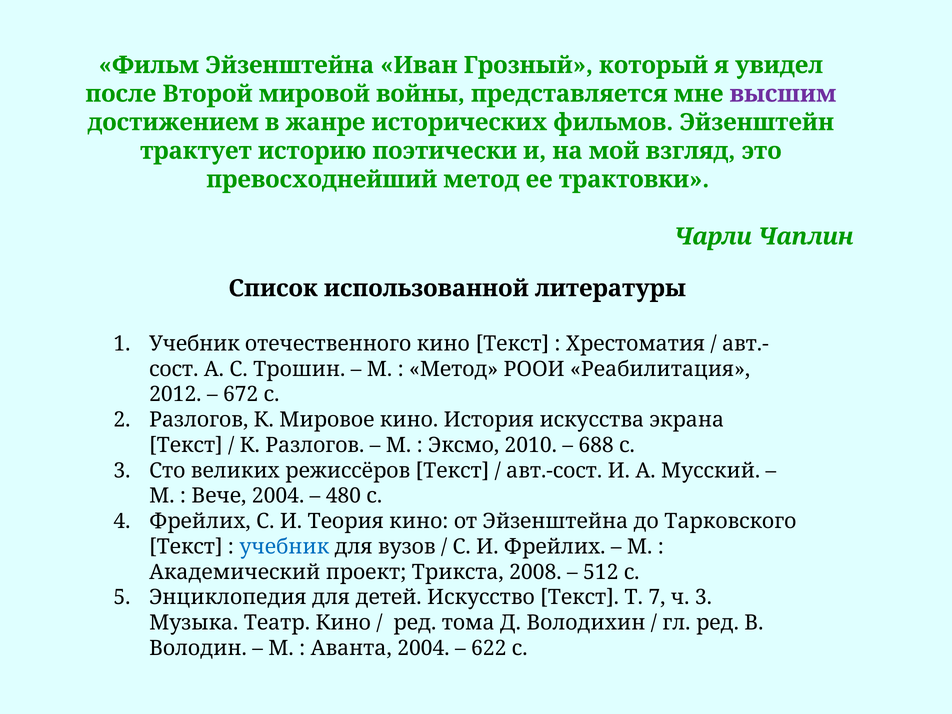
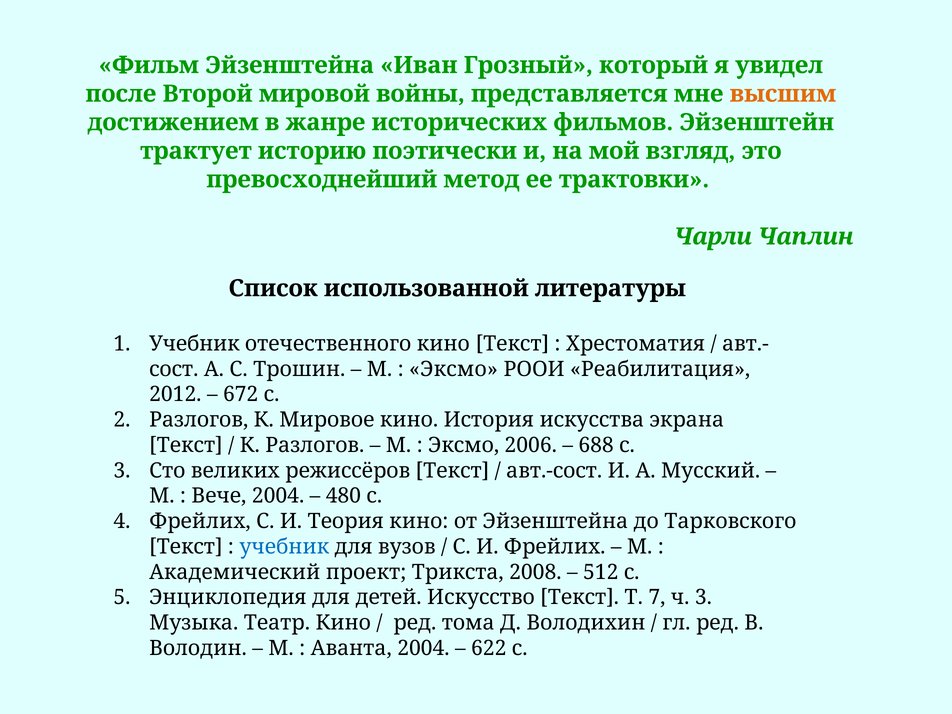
высшим colour: purple -> orange
Метод at (454, 369): Метод -> Эксмо
2010: 2010 -> 2006
